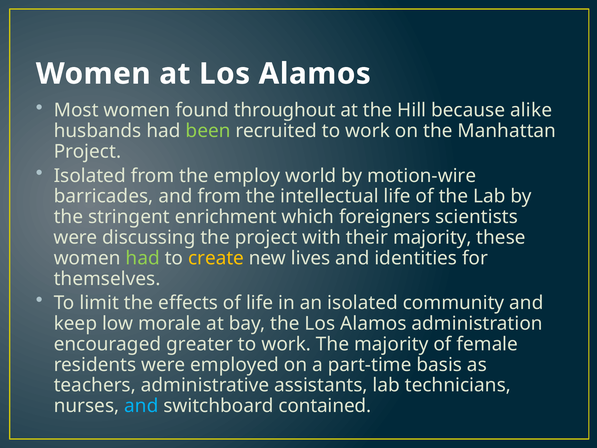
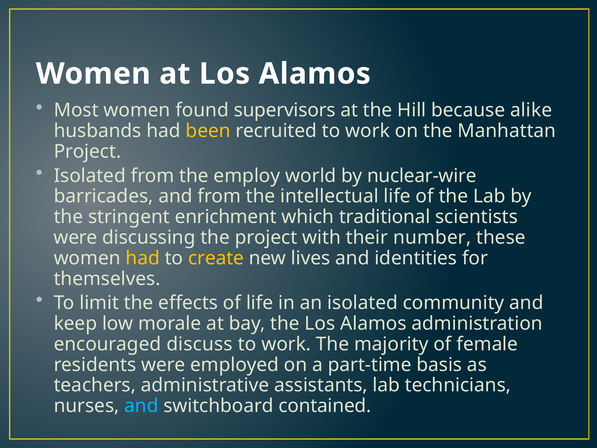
throughout: throughout -> supervisors
been colour: light green -> yellow
motion-wire: motion-wire -> nuclear-wire
foreigners: foreigners -> traditional
their majority: majority -> number
had at (143, 258) colour: light green -> yellow
greater: greater -> discuss
